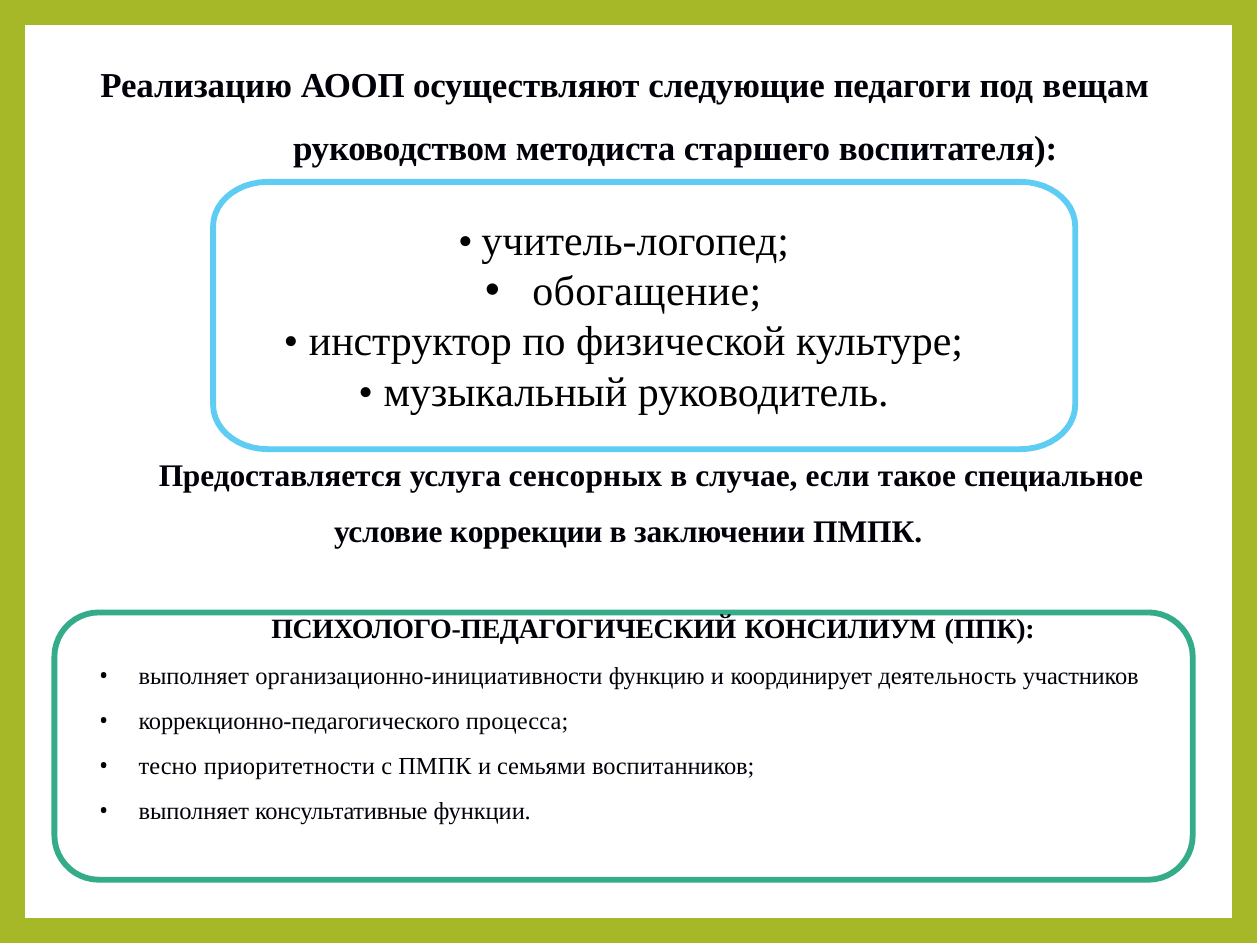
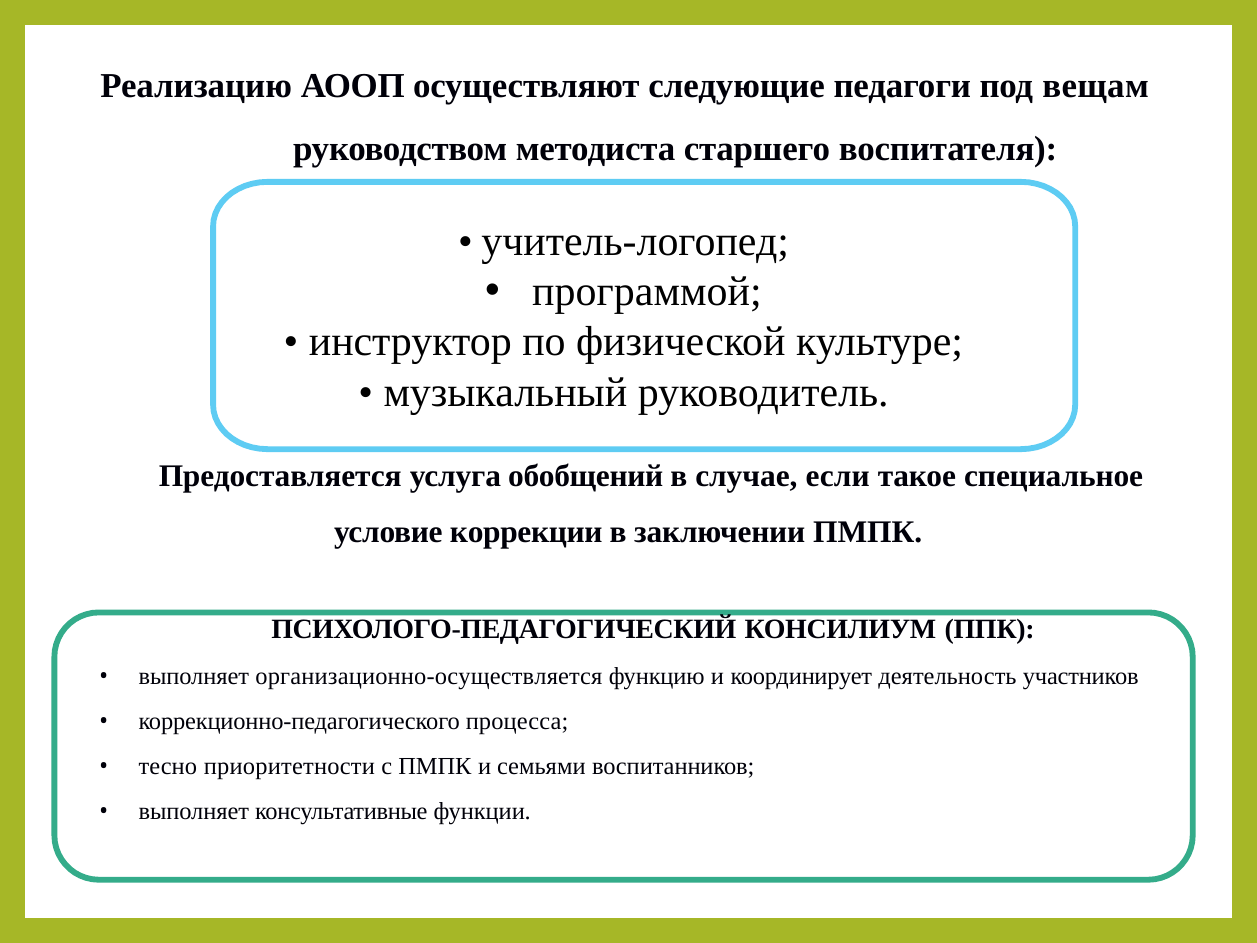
обогащение: обогащение -> программой
сенсорных: сенсорных -> обобщений
организационно-инициативности: организационно-инициативности -> организационно-осуществляется
